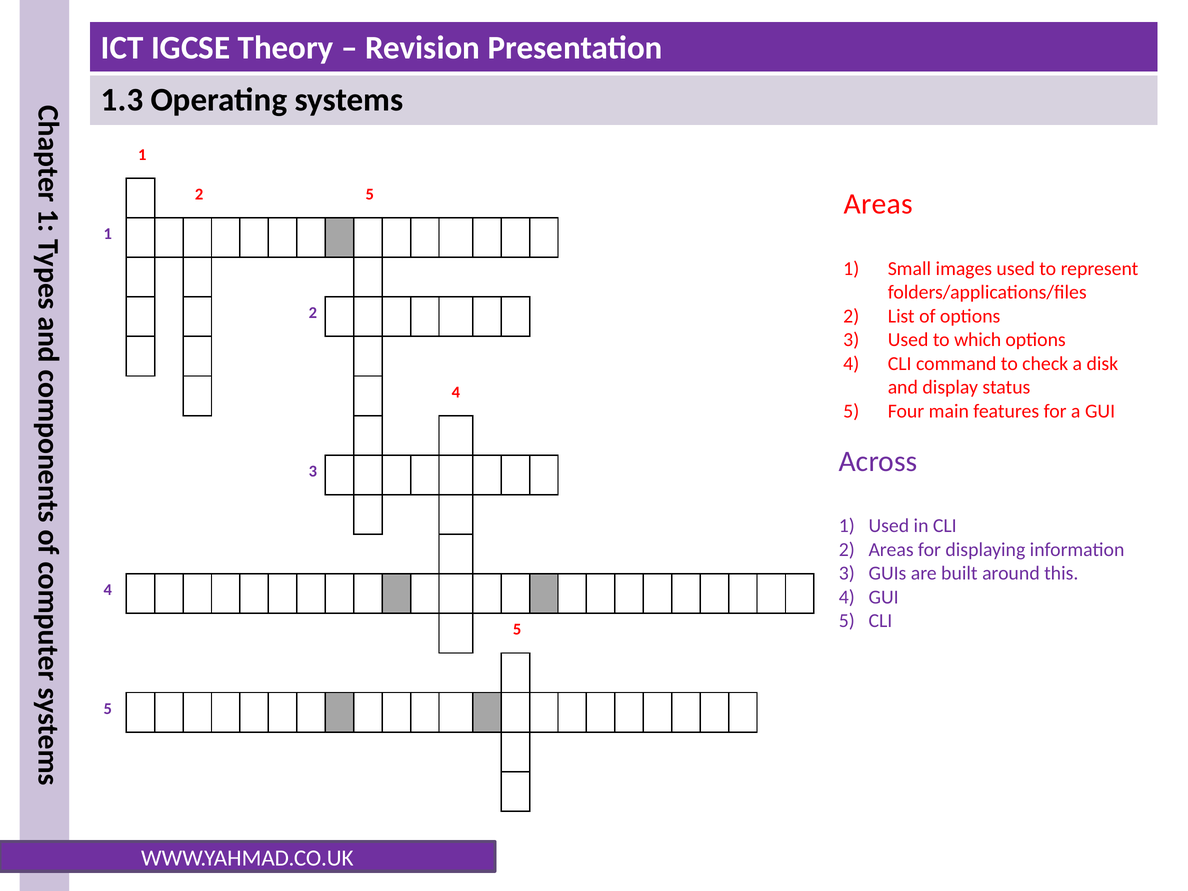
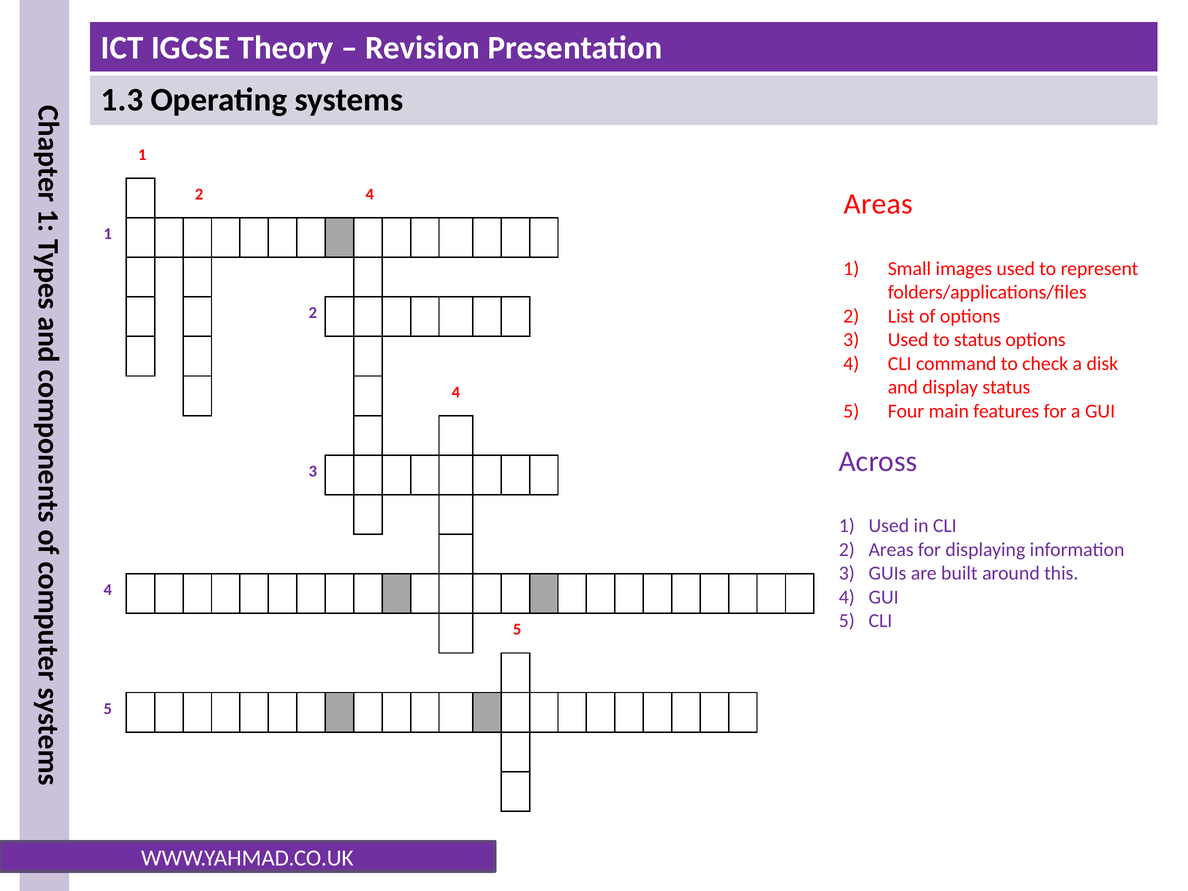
5 at (370, 194): 5 -> 4
to which: which -> status
